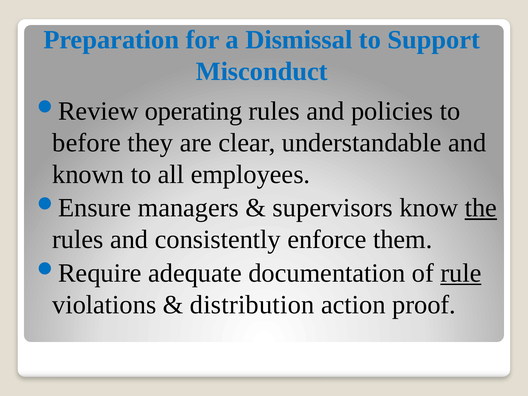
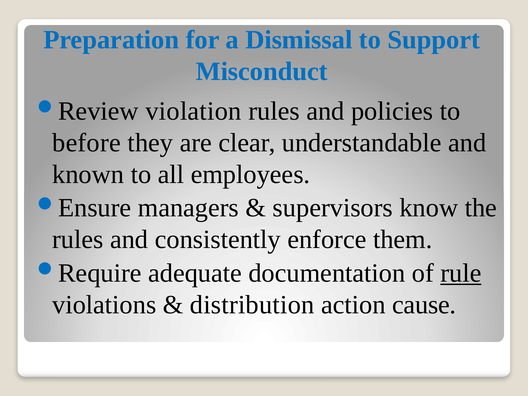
operating: operating -> violation
the underline: present -> none
proof: proof -> cause
